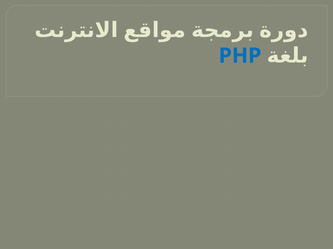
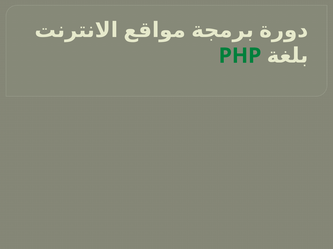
PHP colour: blue -> green
